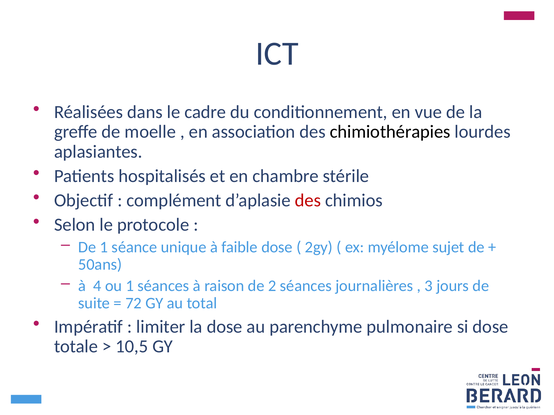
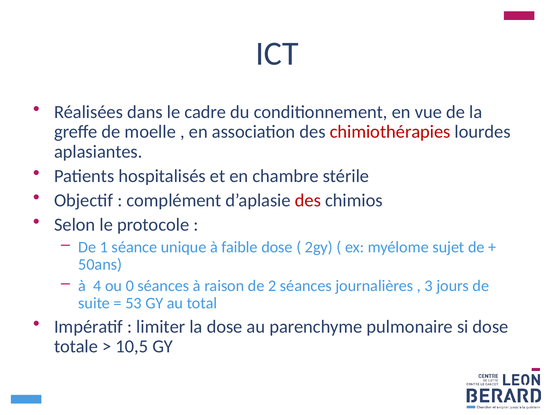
chimiothérapies colour: black -> red
ou 1: 1 -> 0
72: 72 -> 53
